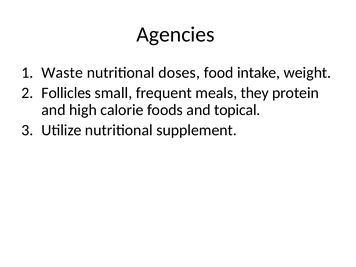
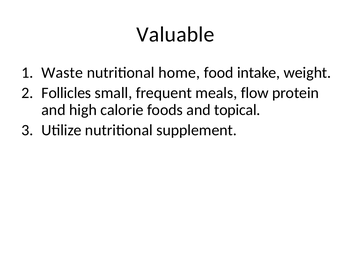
Agencies: Agencies -> Valuable
doses: doses -> home
they: they -> flow
